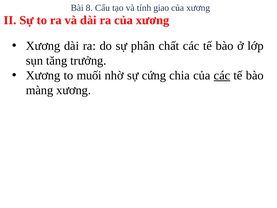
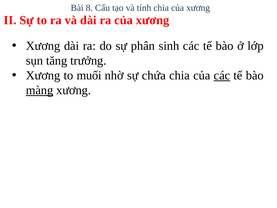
tính giao: giao -> chia
chất: chất -> sinh
cứng: cứng -> chứa
màng underline: none -> present
